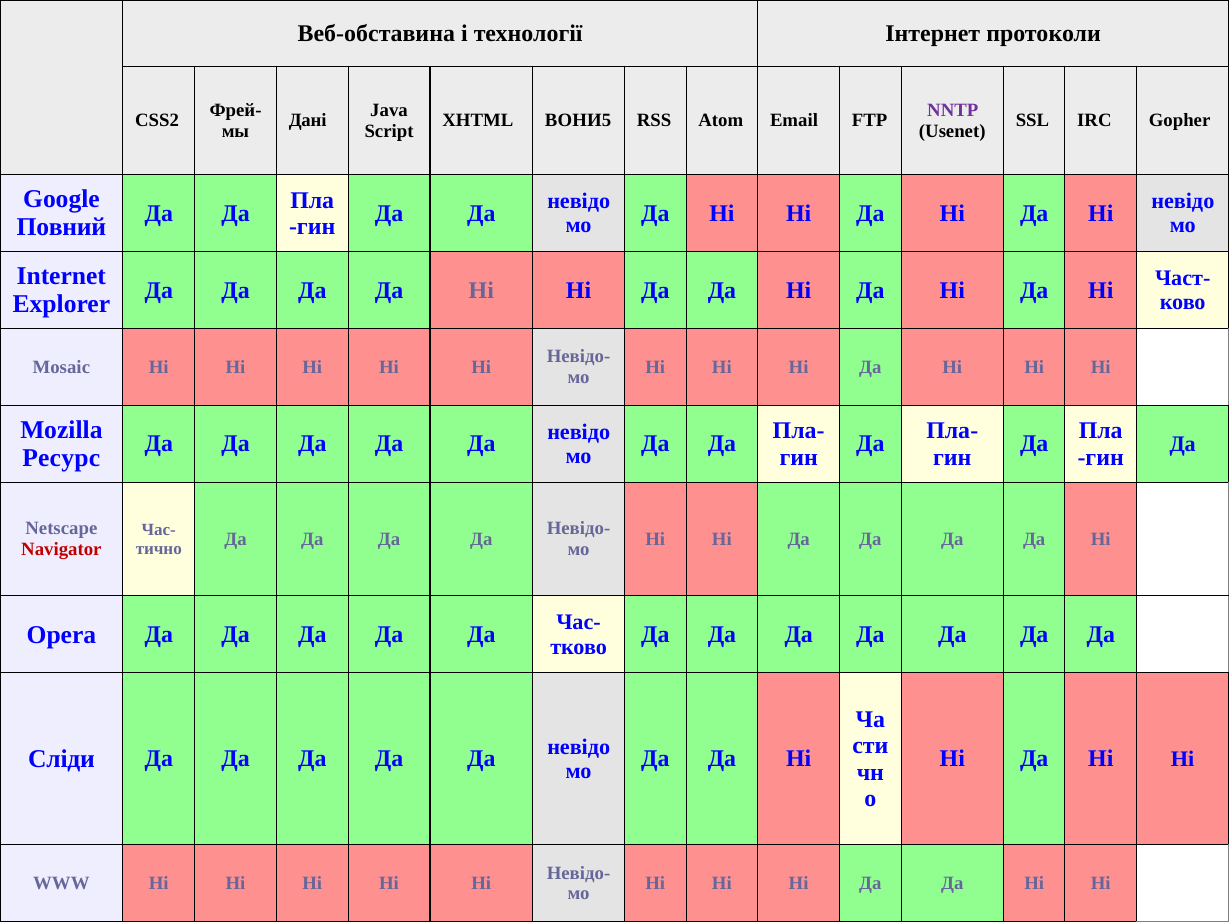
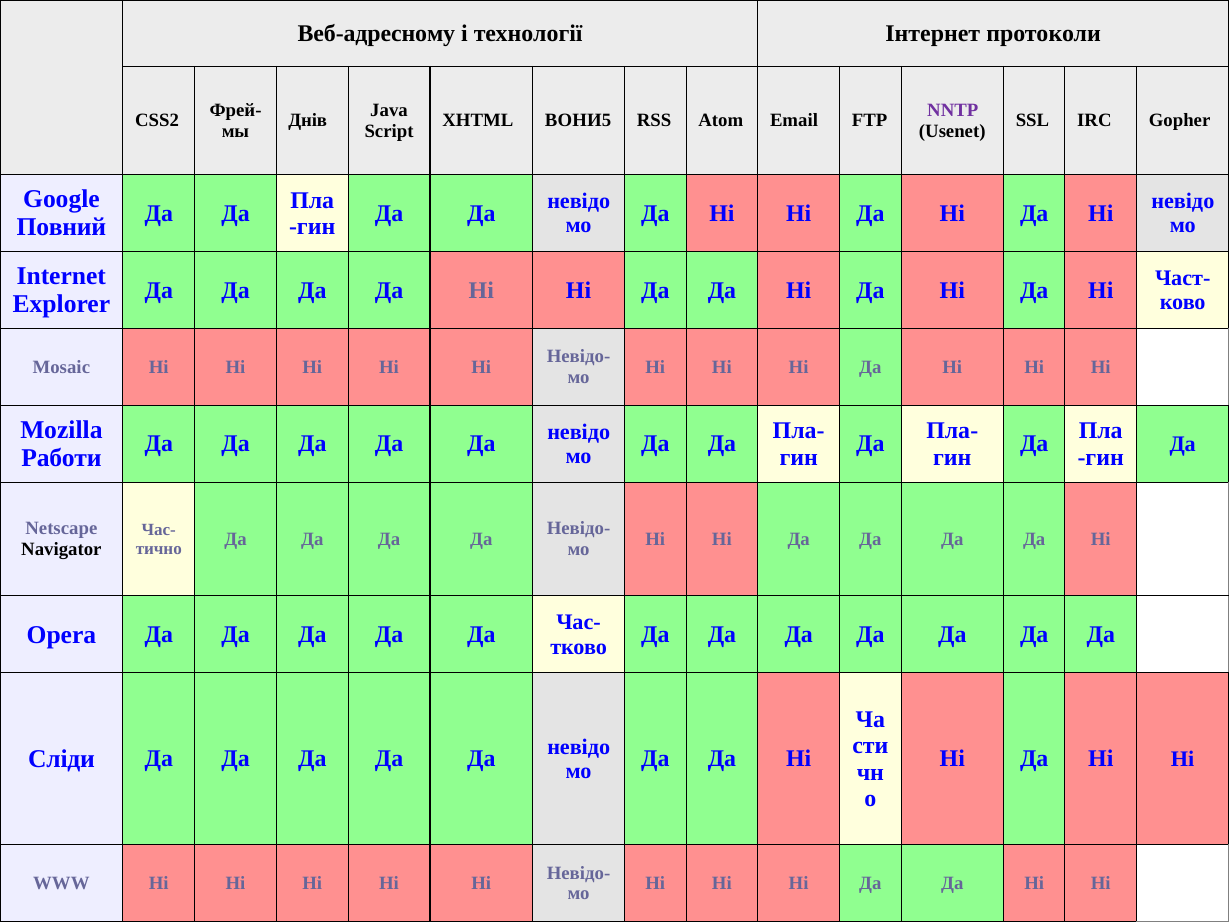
Веб-обставина: Веб-обставина -> Веб-адресному
Дані: Дані -> Днів
Ресурс: Ресурс -> Работи
Navigator colour: red -> black
